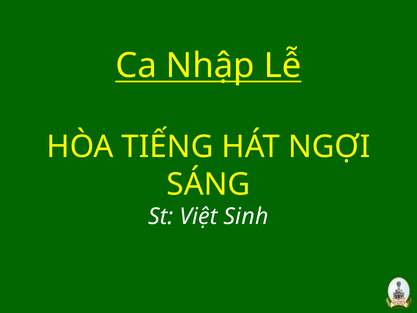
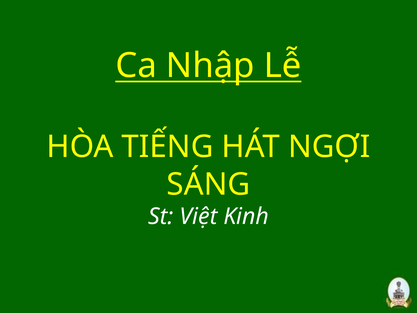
Sinh: Sinh -> Kinh
